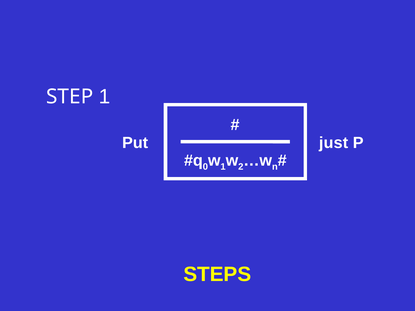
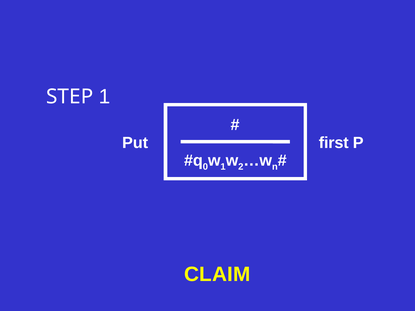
just: just -> first
STEPS: STEPS -> CLAIM
